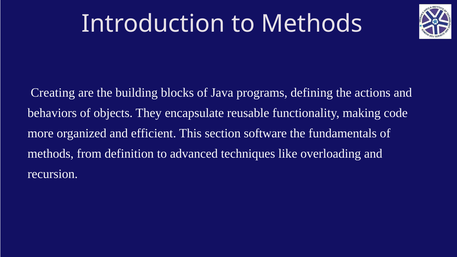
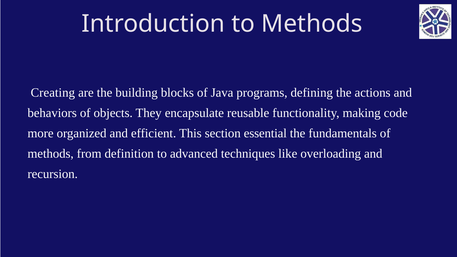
software: software -> essential
